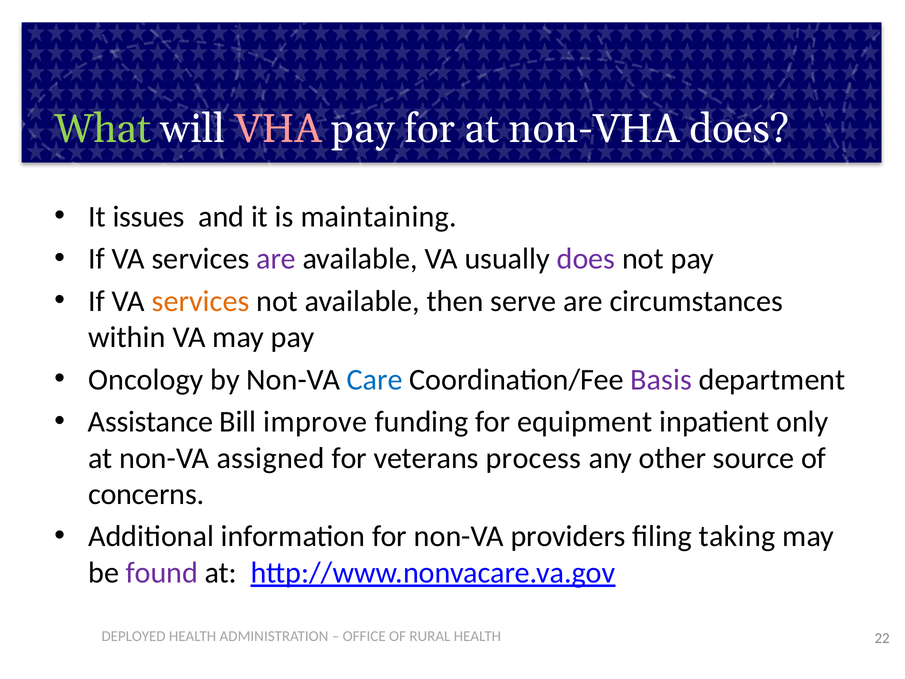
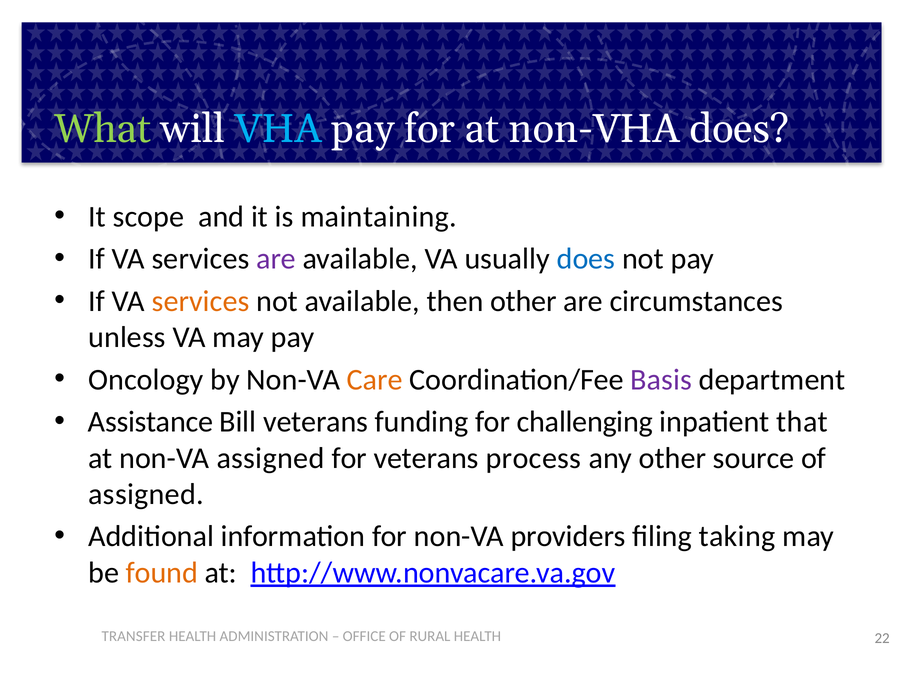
VHA colour: pink -> light blue
issues: issues -> scope
does at (586, 259) colour: purple -> blue
then serve: serve -> other
within: within -> unless
Care colour: blue -> orange
Bill improve: improve -> veterans
equipment: equipment -> challenging
only: only -> that
concerns at (146, 494): concerns -> assigned
found colour: purple -> orange
DEPLOYED: DEPLOYED -> TRANSFER
